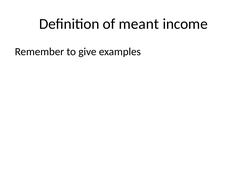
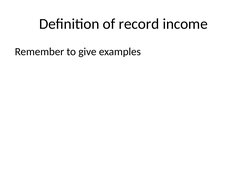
meant: meant -> record
